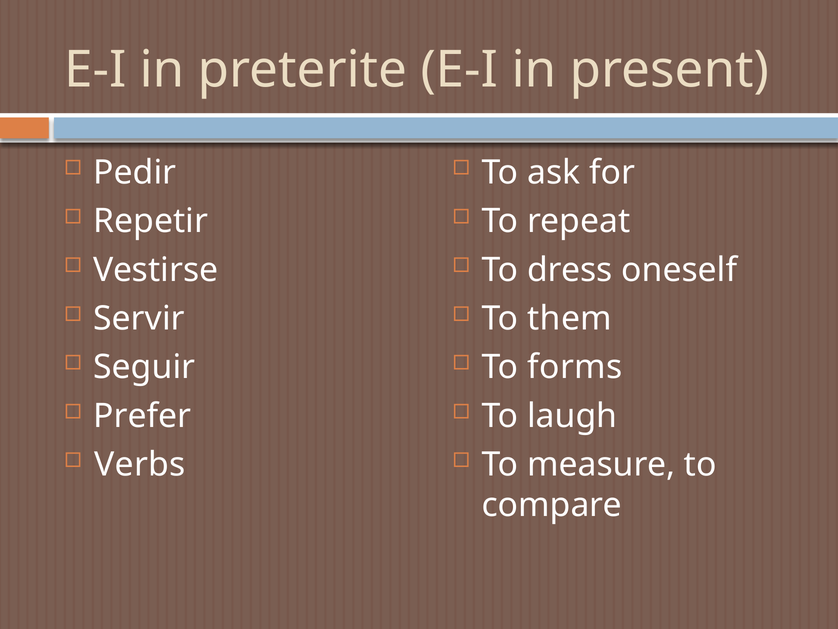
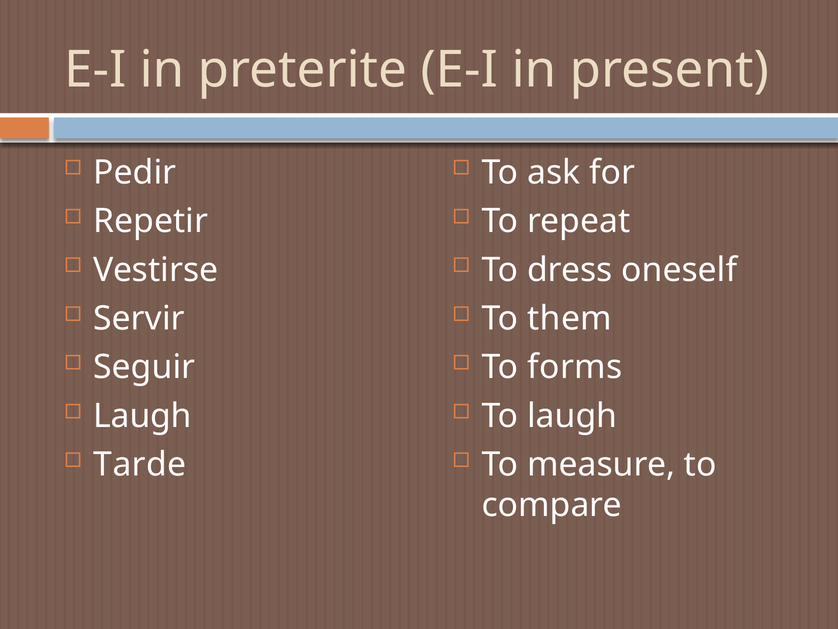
Prefer at (142, 416): Prefer -> Laugh
Verbs: Verbs -> Tarde
